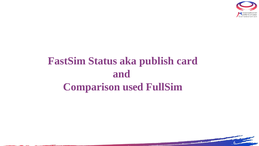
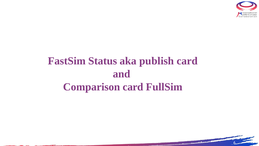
Comparison used: used -> card
